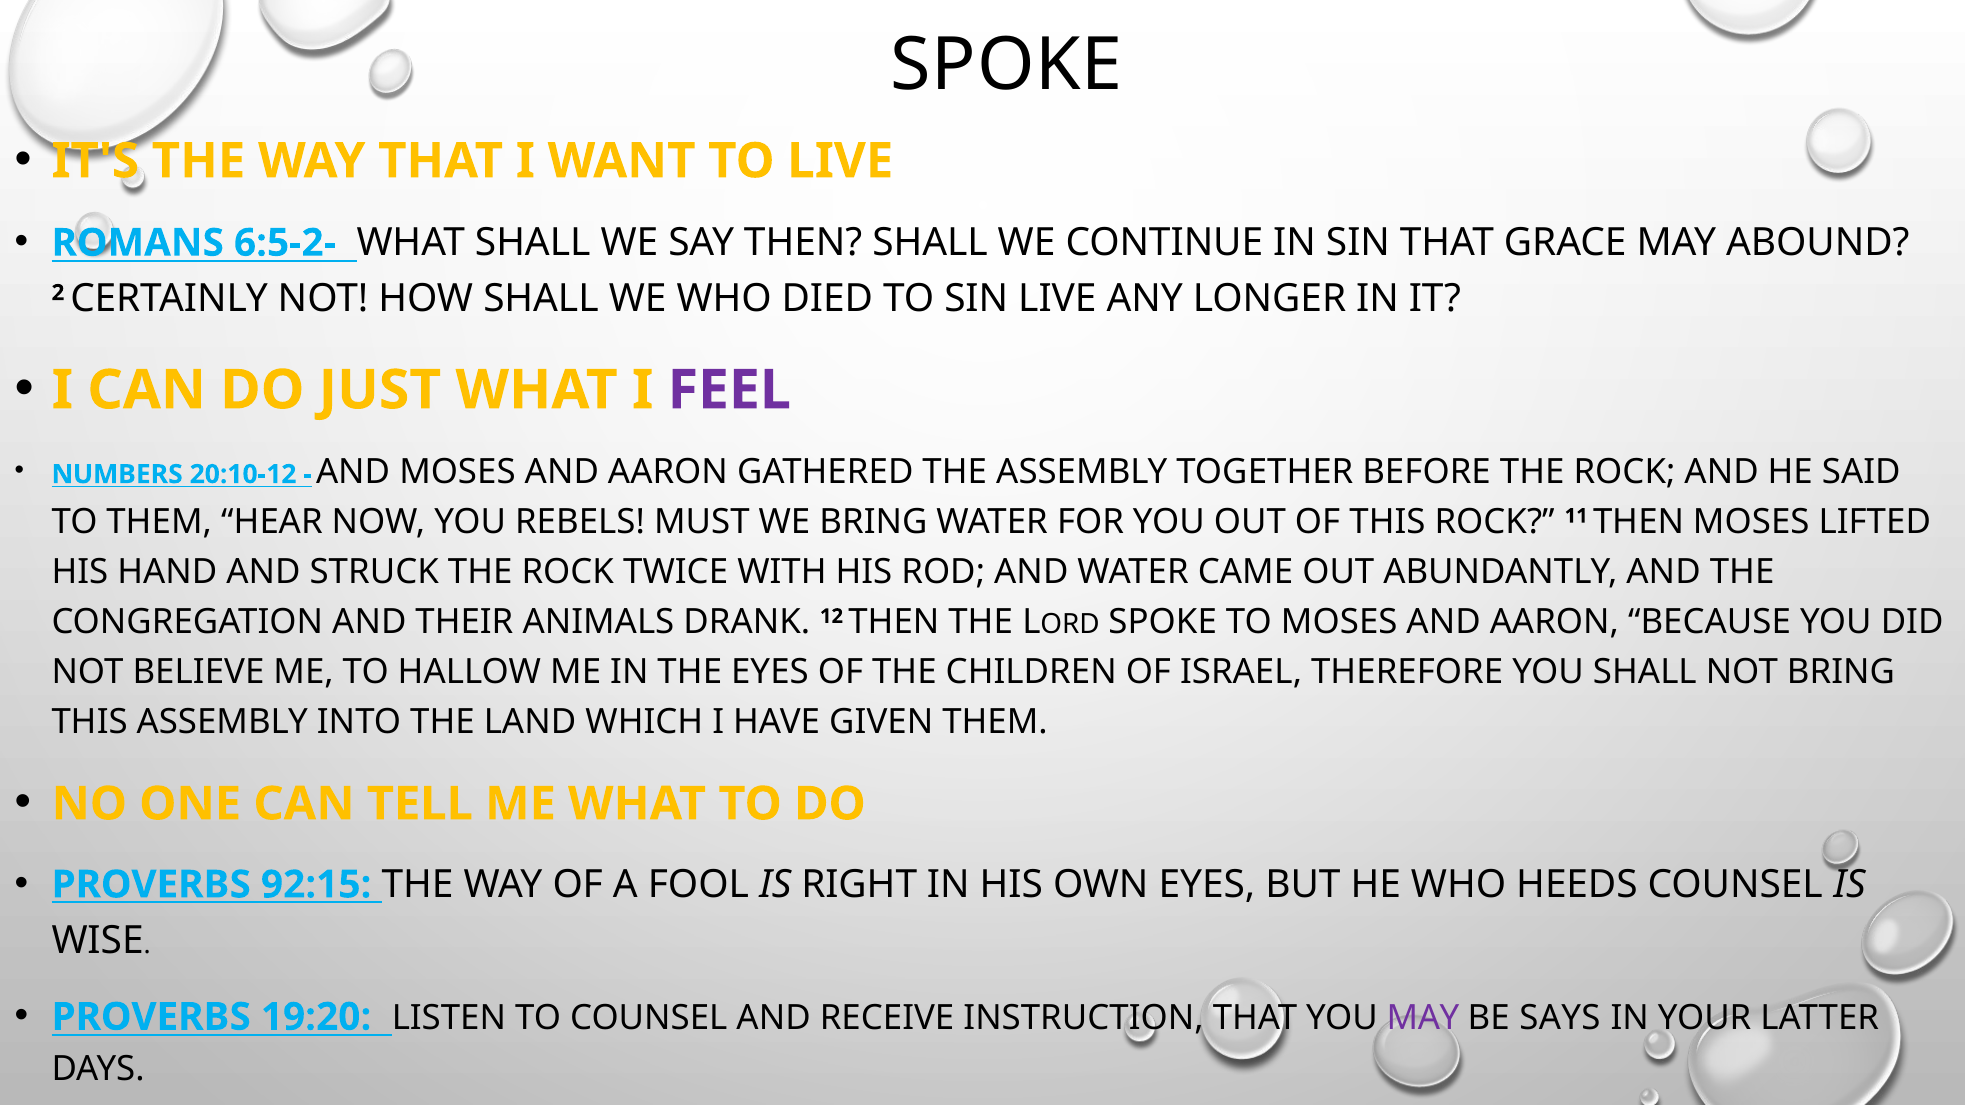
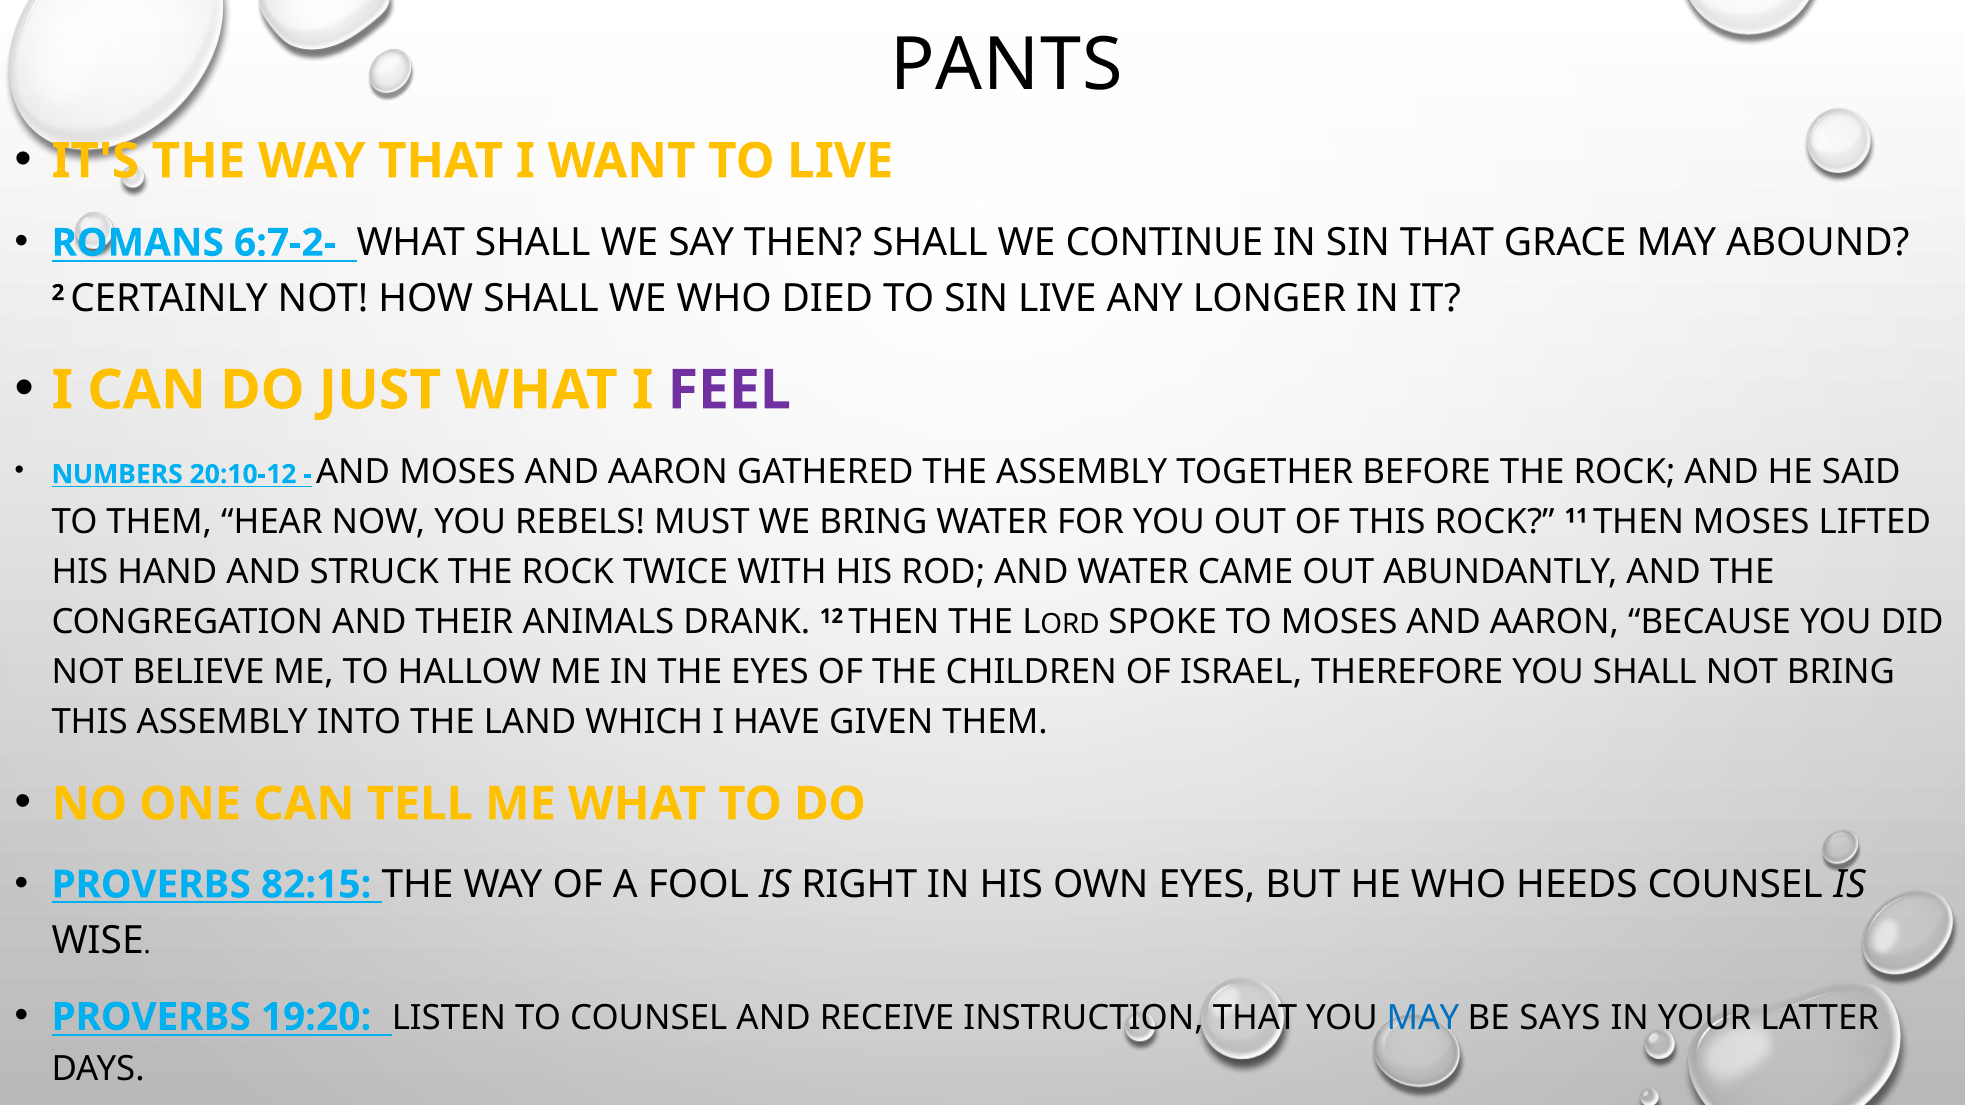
SPOKE at (1007, 65): SPOKE -> PANTS
6:5-2-: 6:5-2- -> 6:7-2-
92:15: 92:15 -> 82:15
MAY at (1423, 1019) colour: purple -> blue
